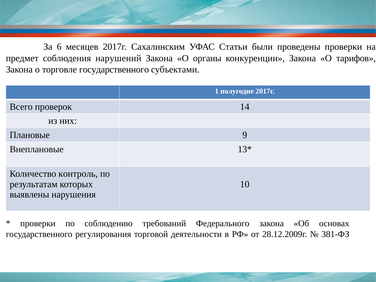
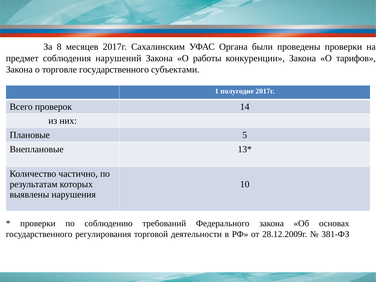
6: 6 -> 8
Статьи: Статьи -> Органа
органы: органы -> работы
9: 9 -> 5
контроль: контроль -> частично
